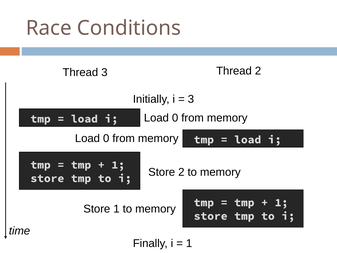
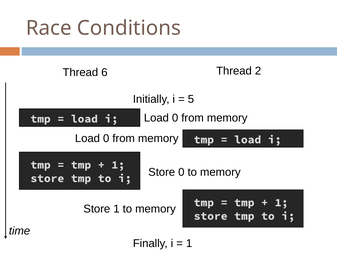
Thread 3: 3 -> 6
3 at (191, 99): 3 -> 5
Store 2: 2 -> 0
